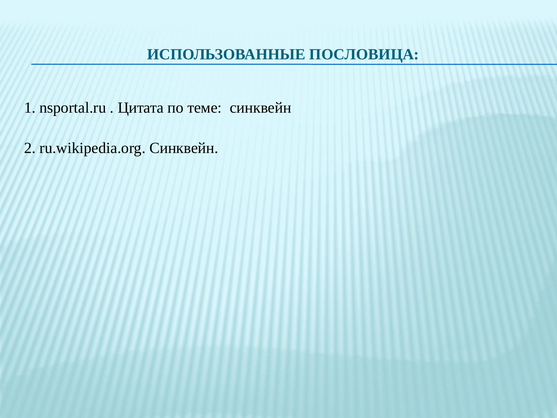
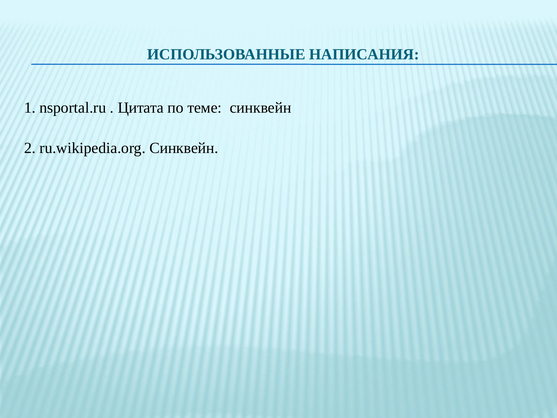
ПОСЛОВИЦА: ПОСЛОВИЦА -> НАПИСАНИЯ
